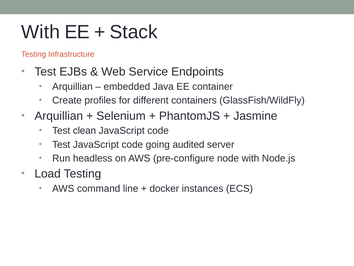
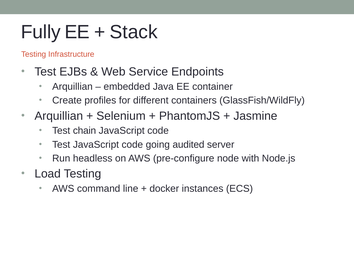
With at (41, 32): With -> Fully
clean: clean -> chain
